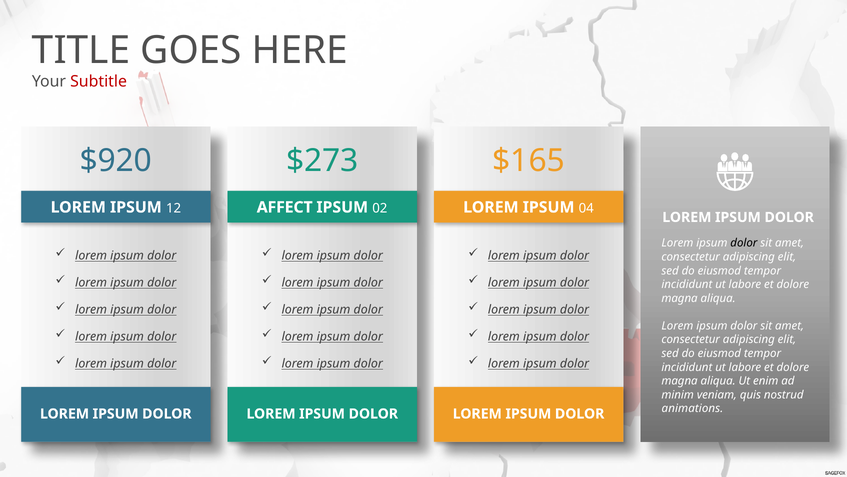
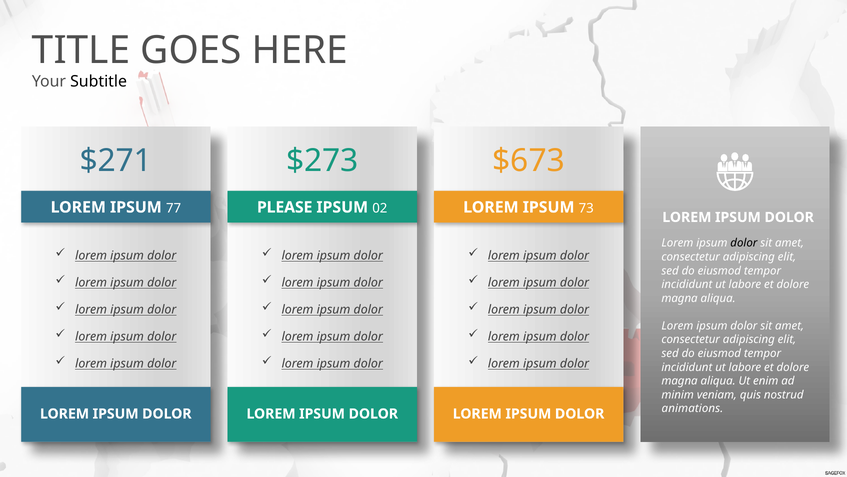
Subtitle colour: red -> black
$920: $920 -> $271
$165: $165 -> $673
12: 12 -> 77
AFFECT: AFFECT -> PLEASE
04: 04 -> 73
